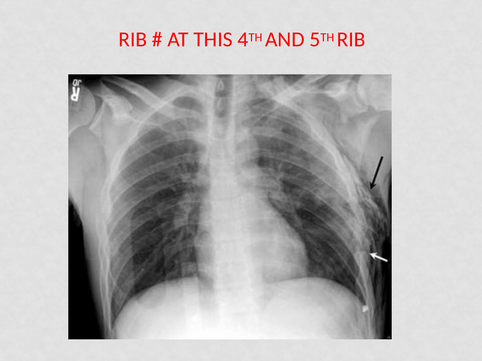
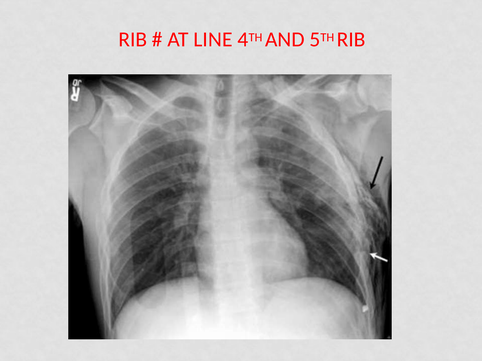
THIS: THIS -> LINE
